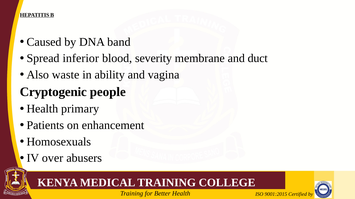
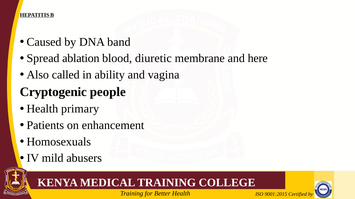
inferior: inferior -> ablation
severity: severity -> diuretic
duct: duct -> here
waste: waste -> called
over: over -> mild
